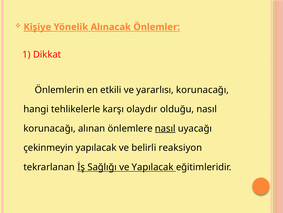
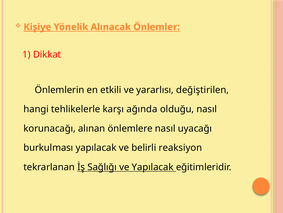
yararlısı korunacağı: korunacağı -> değiştirilen
olaydır: olaydır -> ağında
nasıl at (165, 128) underline: present -> none
çekinmeyin: çekinmeyin -> burkulması
